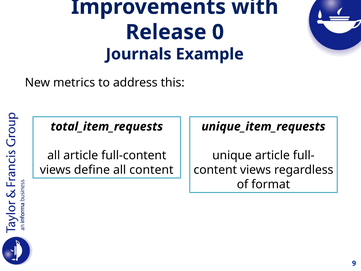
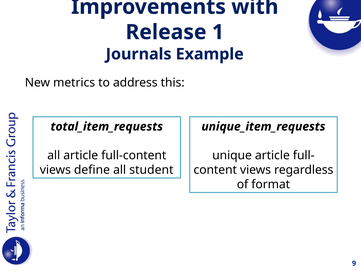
0: 0 -> 1
all content: content -> student
